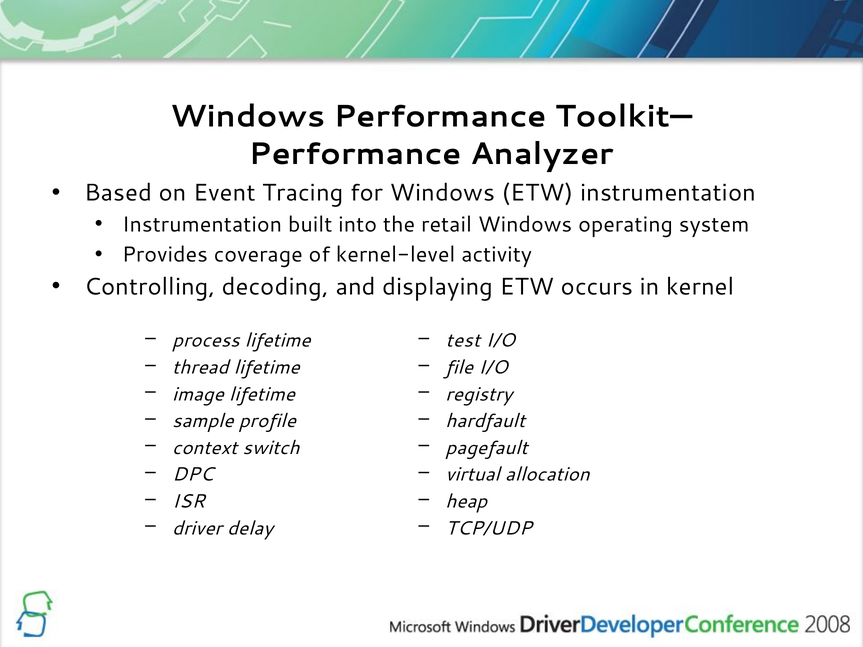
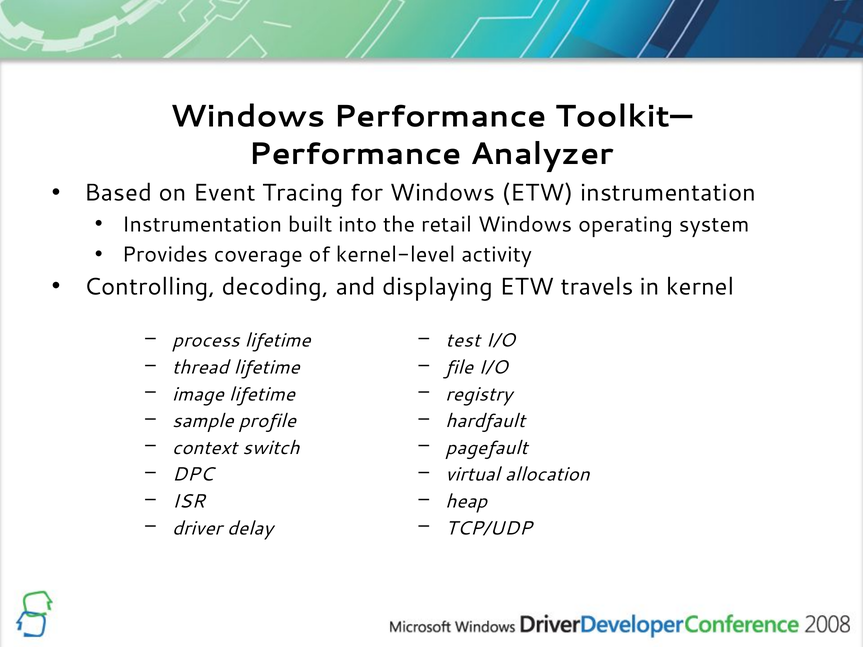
occurs: occurs -> travels
